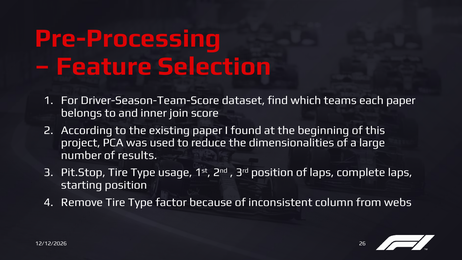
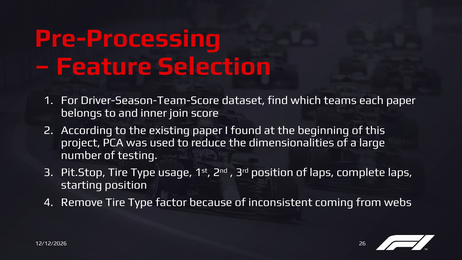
results: results -> testing
column: column -> coming
